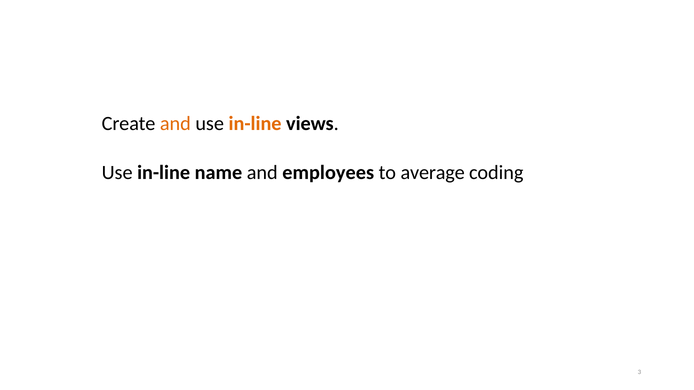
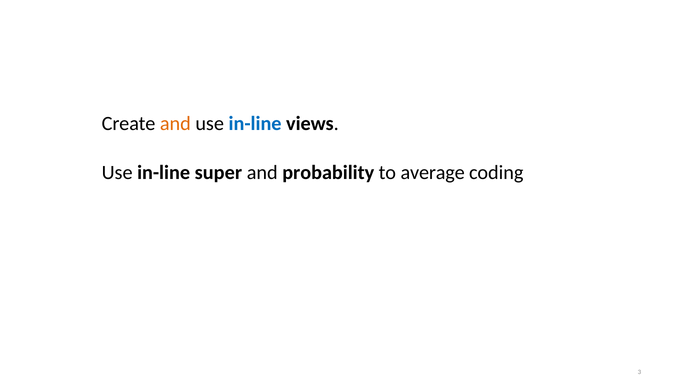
in-line at (255, 124) colour: orange -> blue
name: name -> super
employees: employees -> probability
